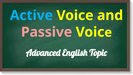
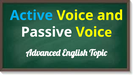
Passive colour: pink -> white
